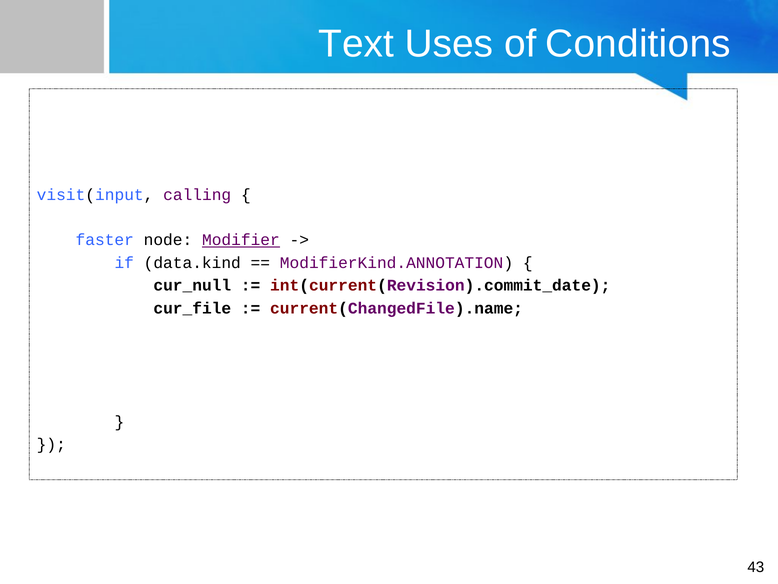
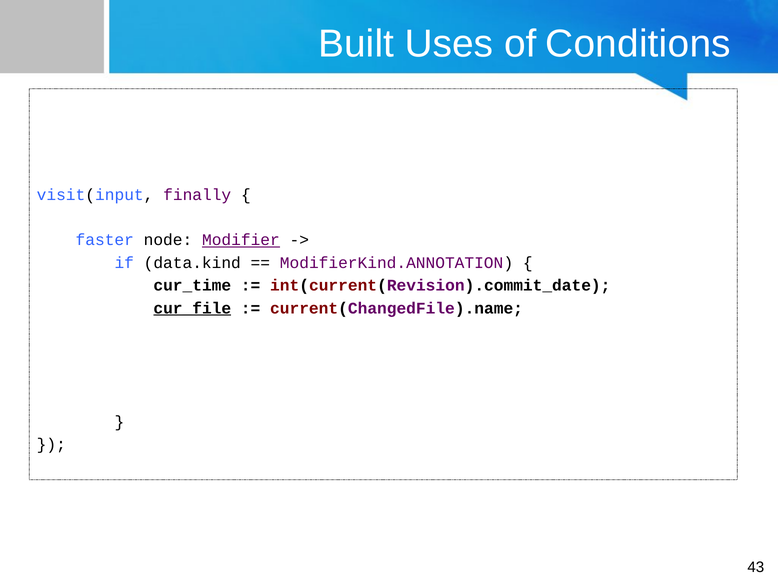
Text: Text -> Built
calling: calling -> finally
cur_null: cur_null -> cur_time
cur_file underline: none -> present
